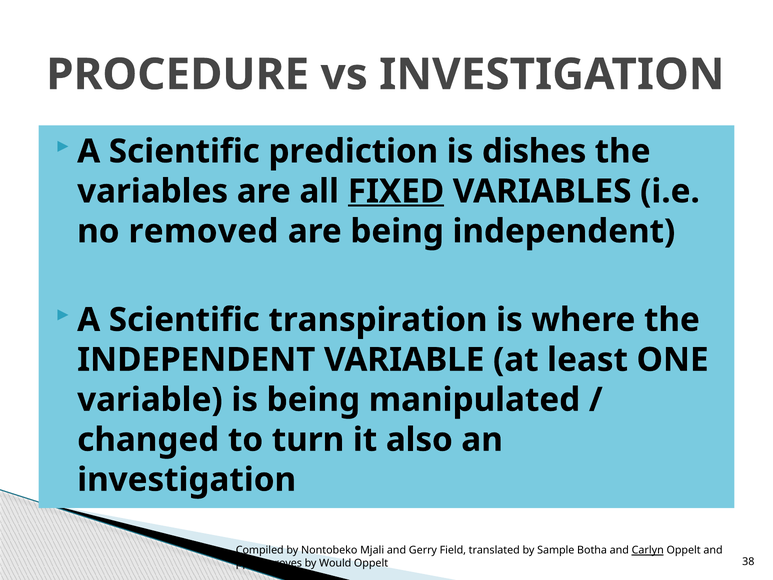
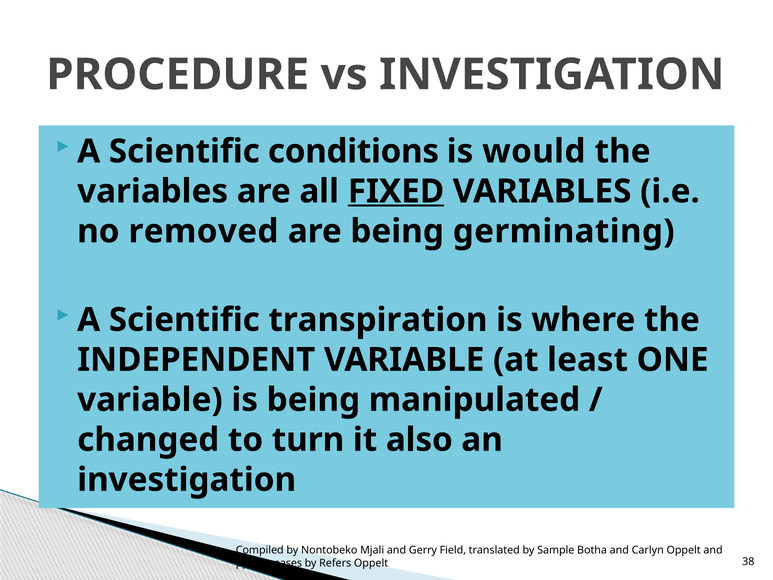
prediction: prediction -> conditions
dishes: dishes -> would
being independent: independent -> germinating
Carlyn underline: present -> none
improves: improves -> increases
Would: Would -> Refers
